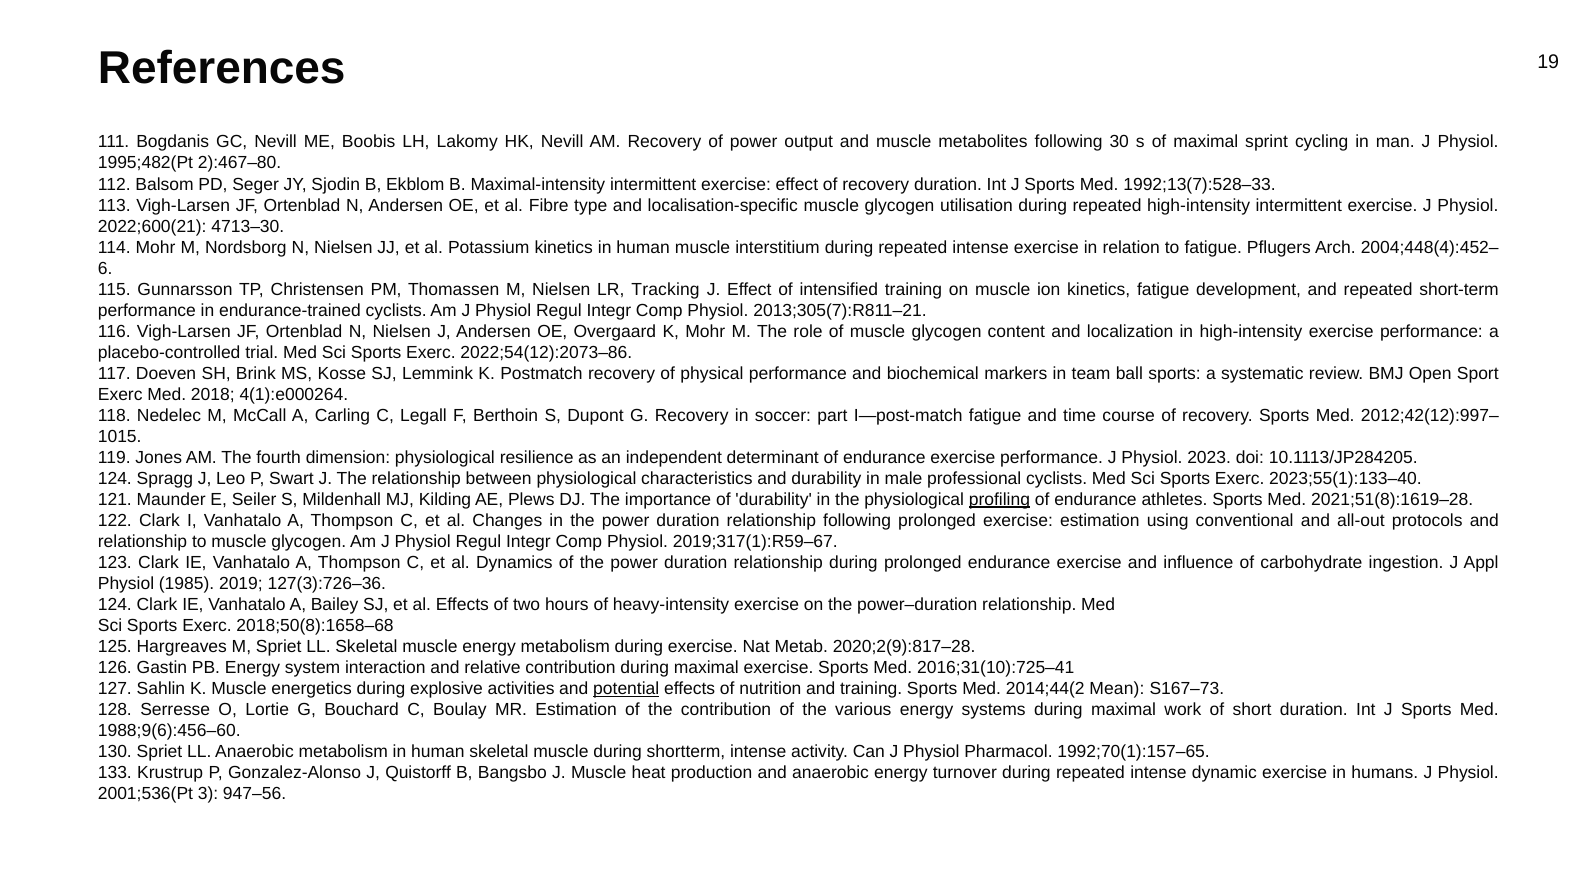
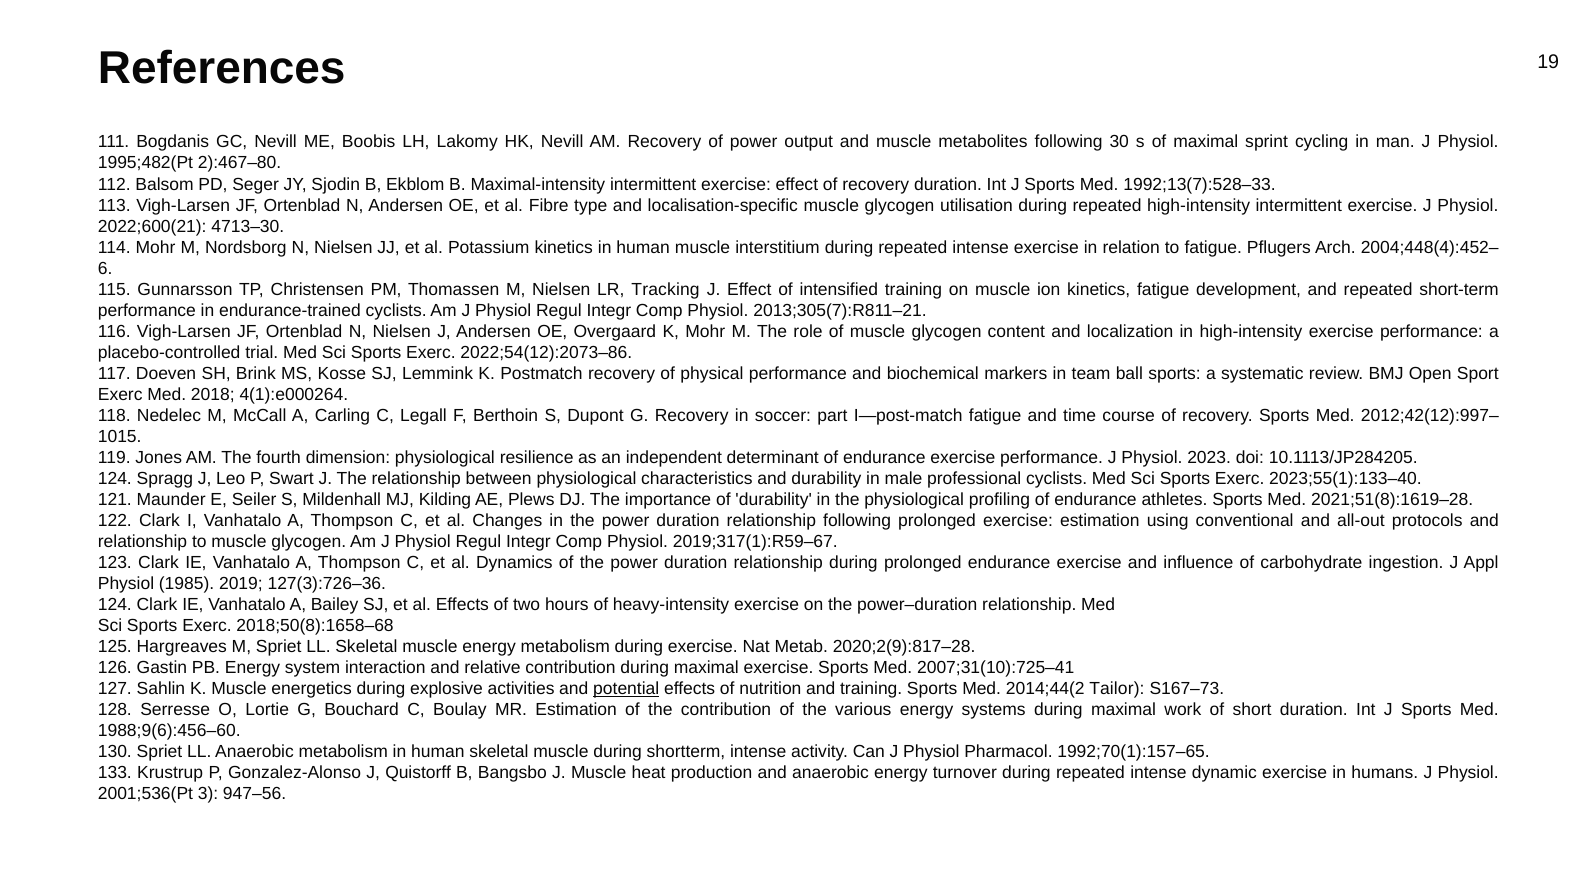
profiling underline: present -> none
2016;31(10):725–41: 2016;31(10):725–41 -> 2007;31(10):725–41
Mean: Mean -> Tailor
